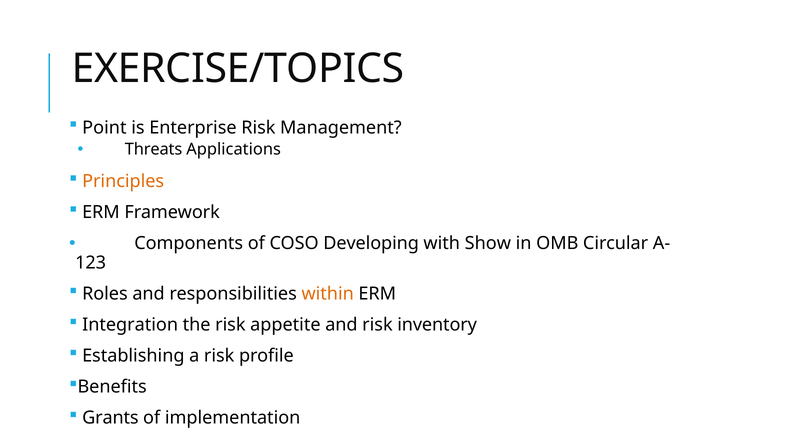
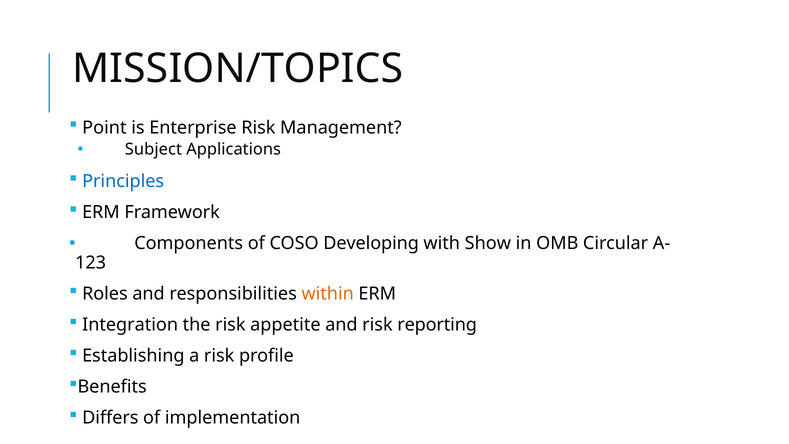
EXERCISE/TOPICS: EXERCISE/TOPICS -> MISSION/TOPICS
Threats: Threats -> Subject
Principles colour: orange -> blue
inventory: inventory -> reporting
Grants: Grants -> Differs
